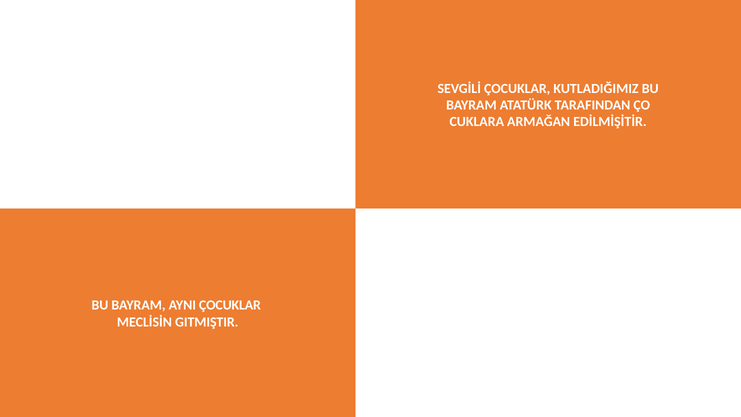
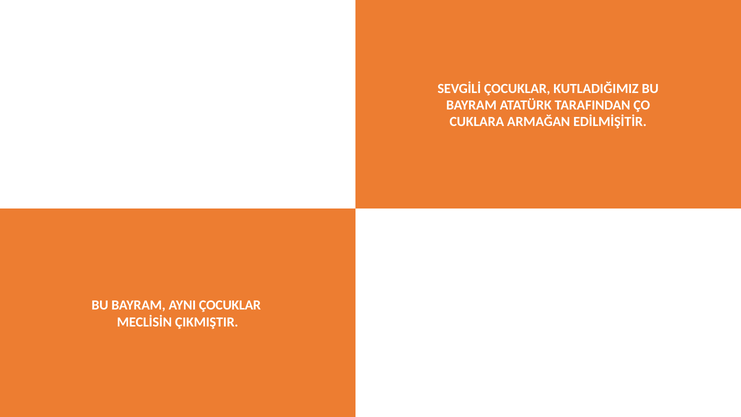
GITMIŞTIR: GITMIŞTIR -> ÇIKMIŞTIR
